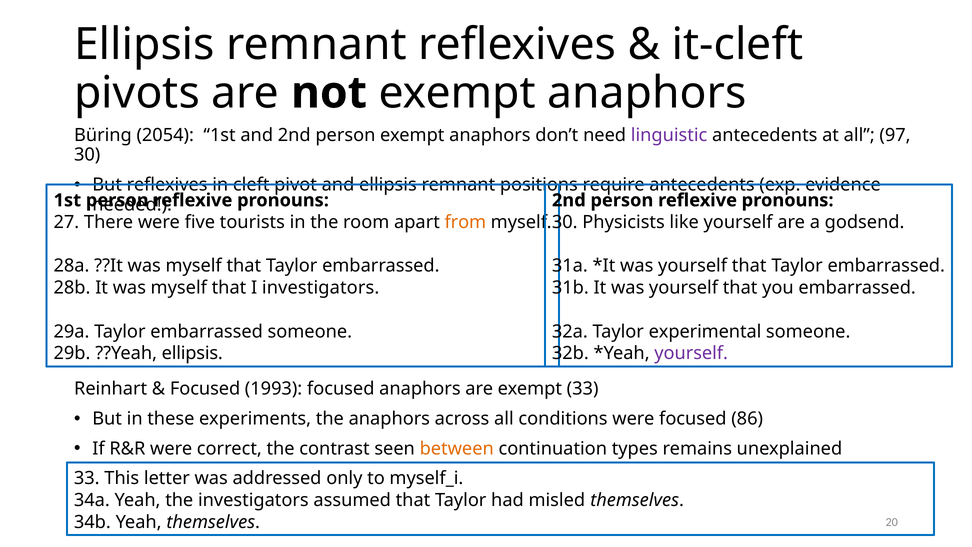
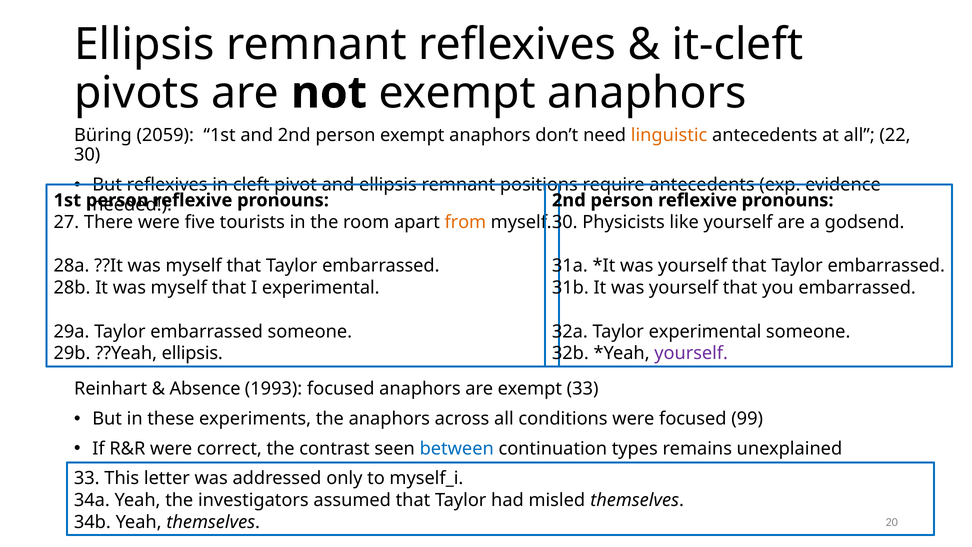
2054: 2054 -> 2059
linguistic colour: purple -> orange
97: 97 -> 22
I investigators: investigators -> experimental
Focused at (205, 389): Focused -> Absence
86: 86 -> 99
between colour: orange -> blue
